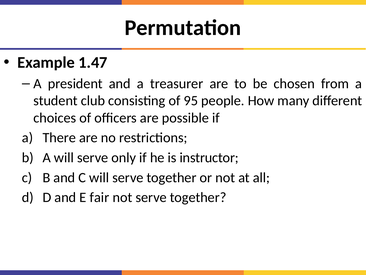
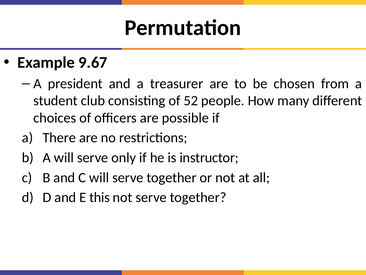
1.47: 1.47 -> 9.67
95: 95 -> 52
fair: fair -> this
